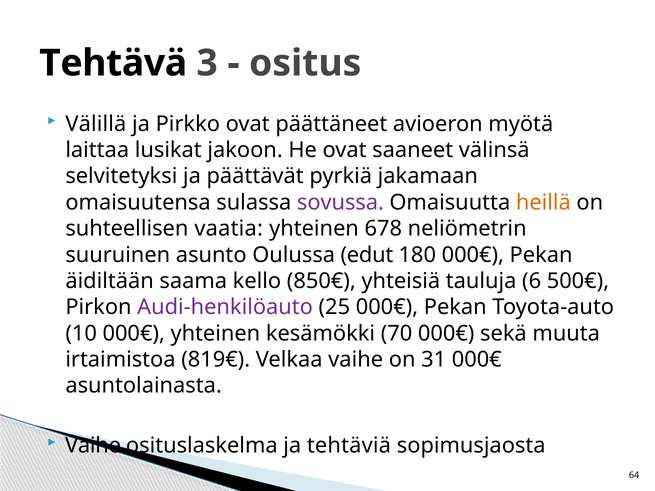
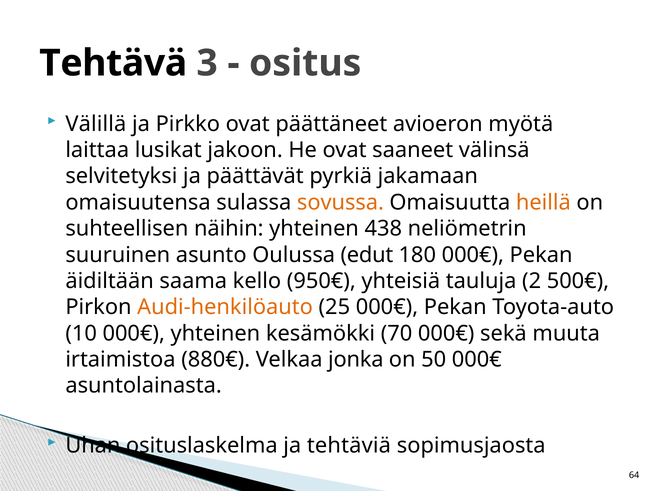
sovussa colour: purple -> orange
vaatia: vaatia -> näihin
678: 678 -> 438
850€: 850€ -> 950€
6: 6 -> 2
Audi-henkilöauto colour: purple -> orange
819€: 819€ -> 880€
Velkaa vaihe: vaihe -> jonka
31: 31 -> 50
Vaihe at (93, 446): Vaihe -> Uhan
